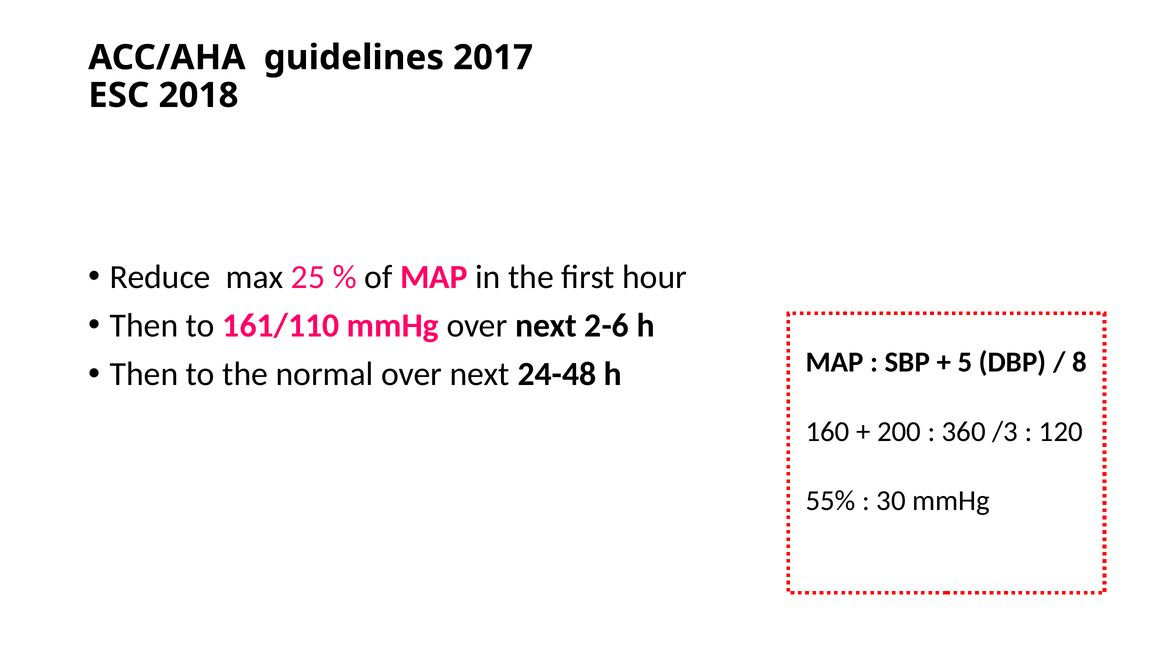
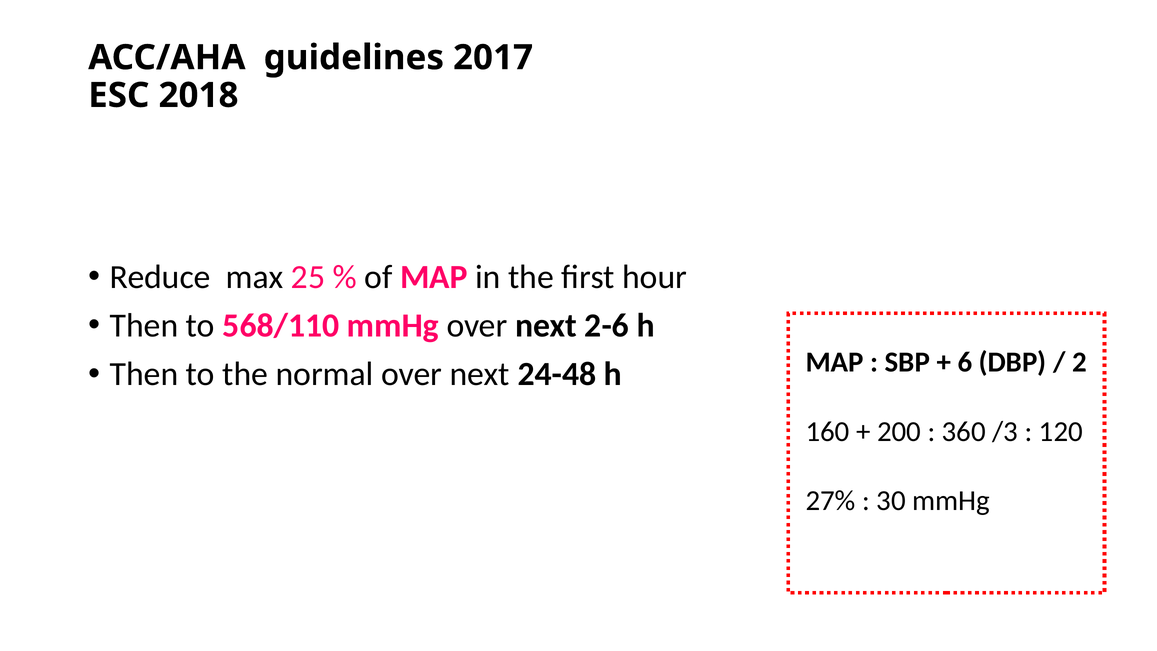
161/110: 161/110 -> 568/110
5: 5 -> 6
8: 8 -> 2
55%: 55% -> 27%
